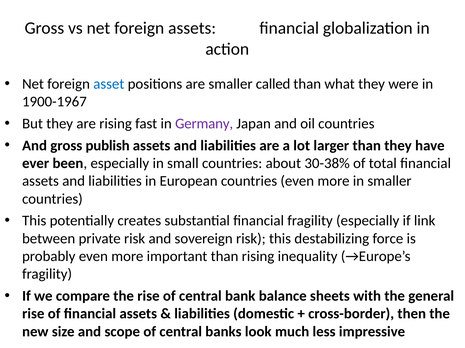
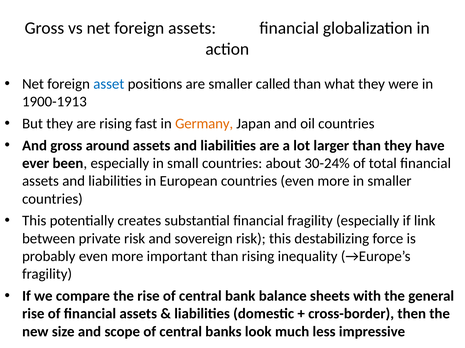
1900-1967: 1900-1967 -> 1900-1913
Germany colour: purple -> orange
publish: publish -> around
30-38%: 30-38% -> 30-24%
